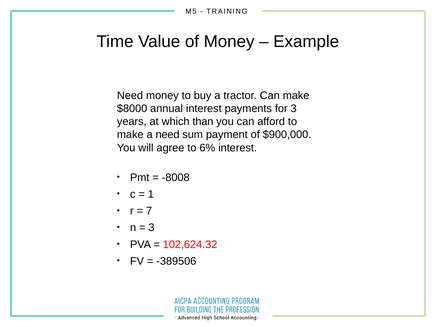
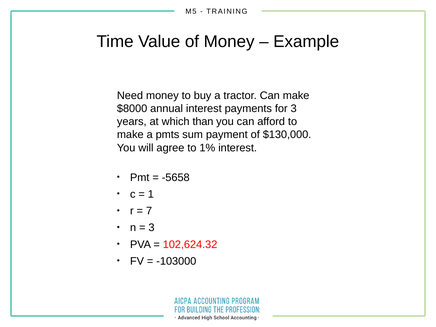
a need: need -> pmts
$900,000: $900,000 -> $130,000
6%: 6% -> 1%
-8008: -8008 -> -5658
-389506: -389506 -> -103000
